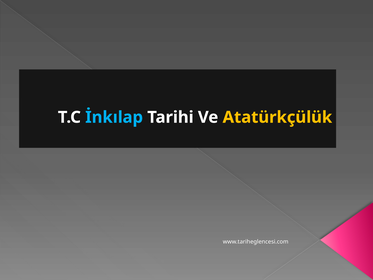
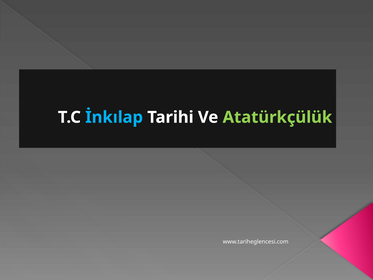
Atatürkçülük colour: yellow -> light green
